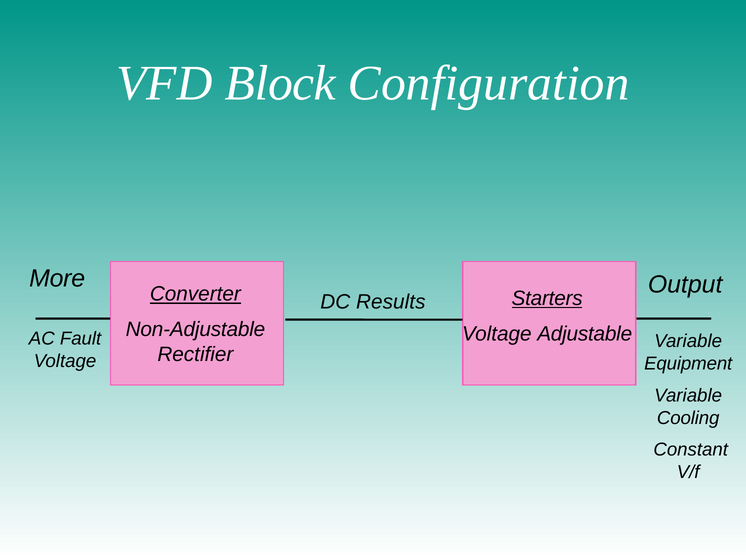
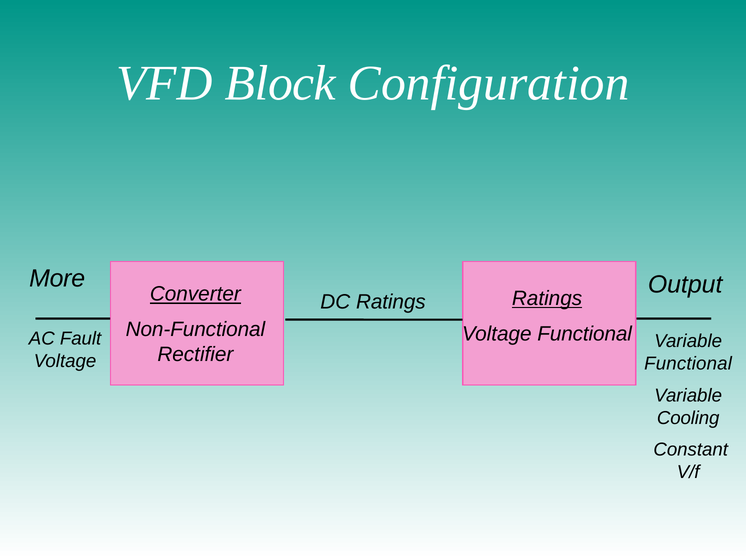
Starters at (547, 298): Starters -> Ratings
DC Results: Results -> Ratings
Non-Adjustable: Non-Adjustable -> Non-Functional
Voltage Adjustable: Adjustable -> Functional
Equipment at (688, 363): Equipment -> Functional
